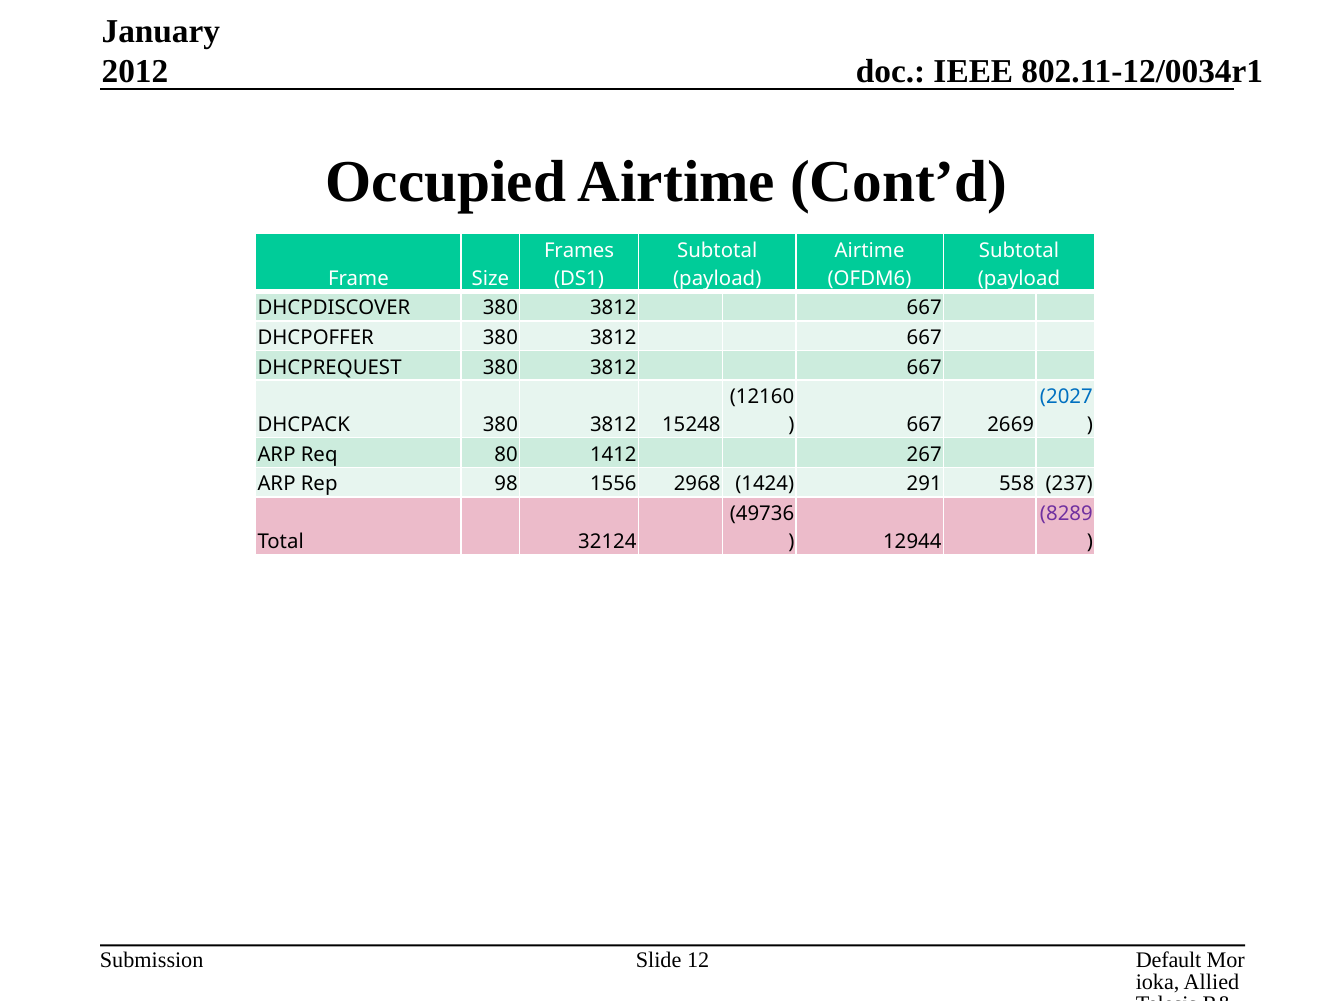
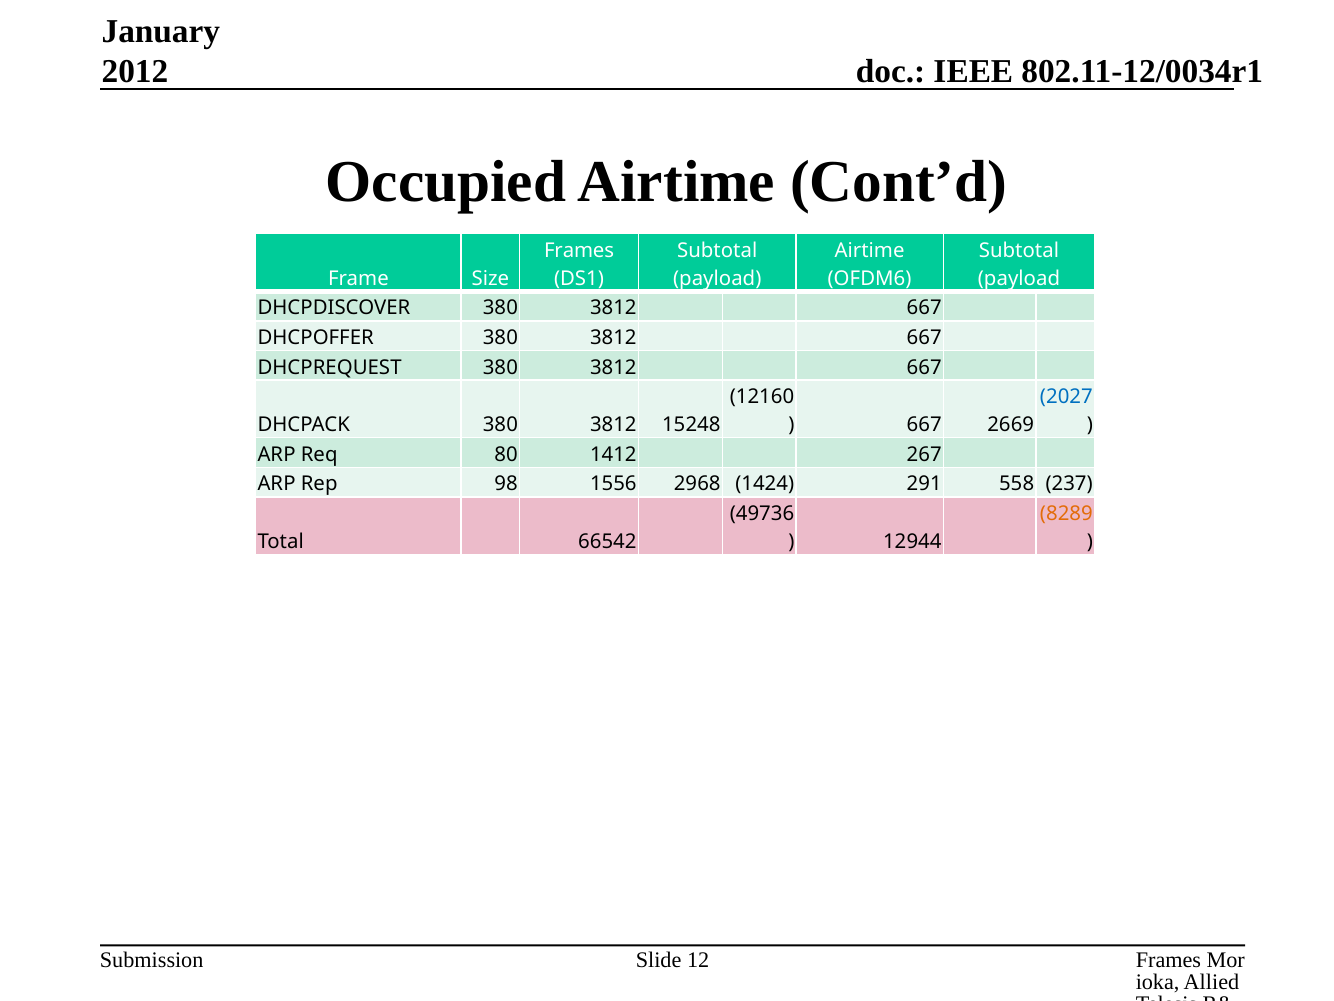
8289 colour: purple -> orange
32124: 32124 -> 66542
Default at (1169, 960): Default -> Frames
